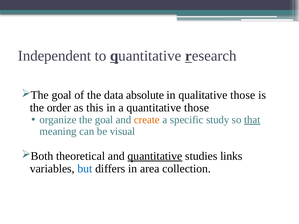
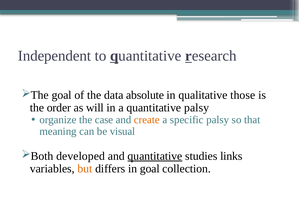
this: this -> will
quantitative those: those -> palsy
the goal: goal -> case
specific study: study -> palsy
that underline: present -> none
theoretical: theoretical -> developed
but colour: blue -> orange
in area: area -> goal
